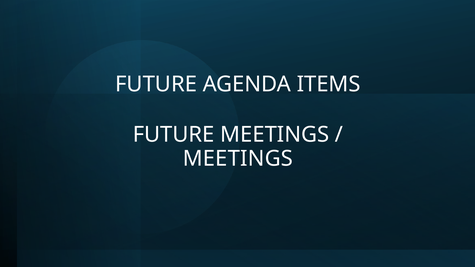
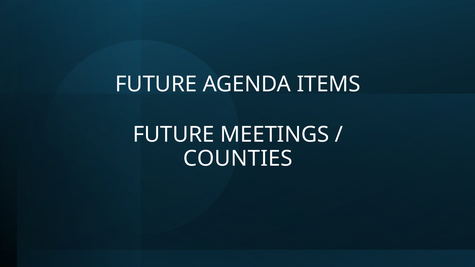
MEETINGS at (238, 159): MEETINGS -> COUNTIES
